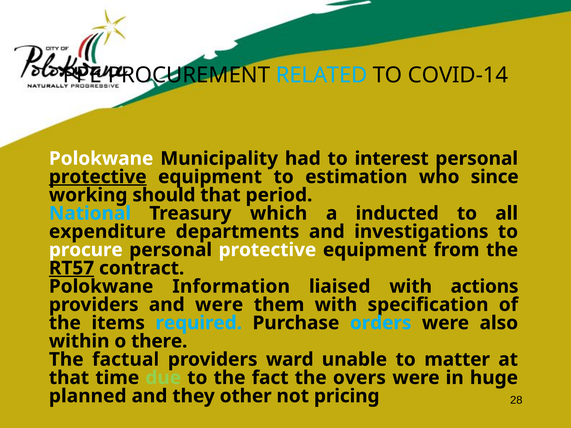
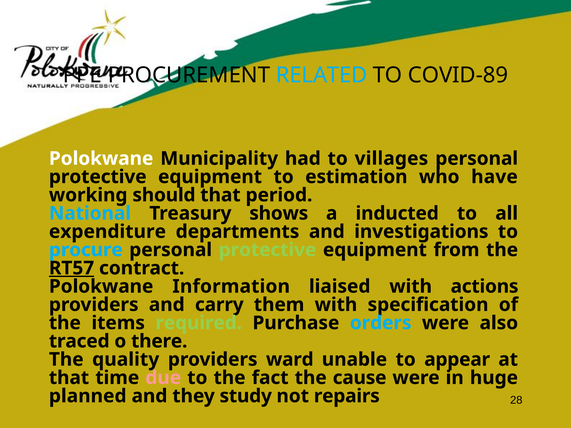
COVID-14: COVID-14 -> COVID-89
interest: interest -> villages
protective at (98, 177) underline: present -> none
since: since -> have
which: which -> shows
procure colour: white -> light blue
protective at (267, 250) colour: white -> light green
and were: were -> carry
required colour: light blue -> light green
within: within -> traced
factual: factual -> quality
matter: matter -> appear
due colour: light green -> pink
overs: overs -> cause
other: other -> study
pricing: pricing -> repairs
